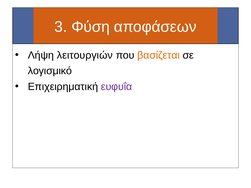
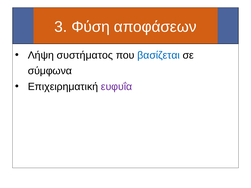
λειτουργιών: λειτουργιών -> συστήματος
βασίζεται colour: orange -> blue
λογισμικό: λογισμικό -> σύμφωνα
